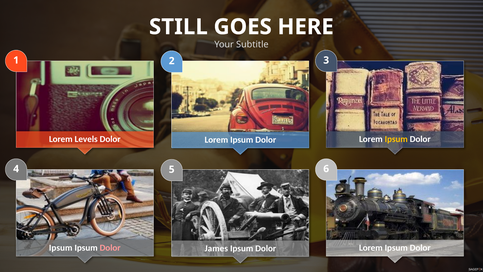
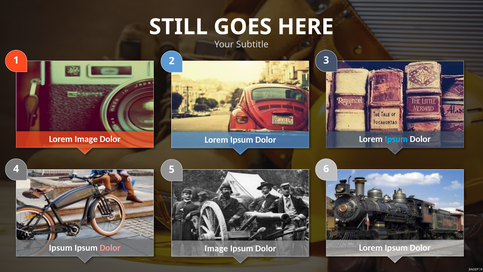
Lorem Levels: Levels -> Image
Ipsum at (396, 139) colour: yellow -> light blue
James at (216, 248): James -> Image
